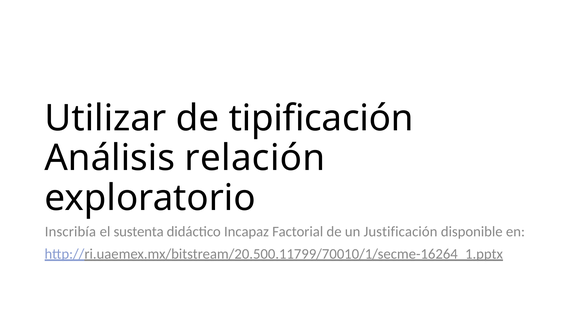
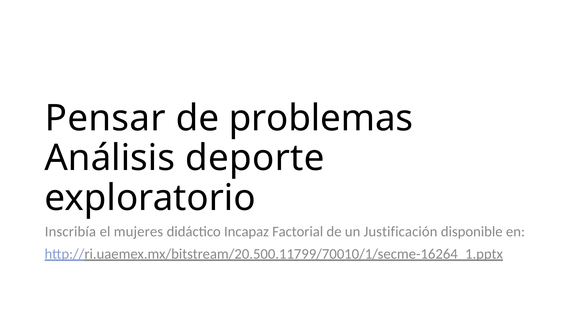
Utilizar: Utilizar -> Pensar
tipificación: tipificación -> problemas
relación: relación -> deporte
sustenta: sustenta -> mujeres
